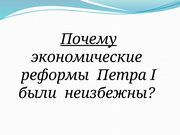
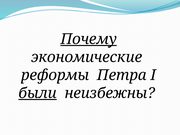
были underline: none -> present
